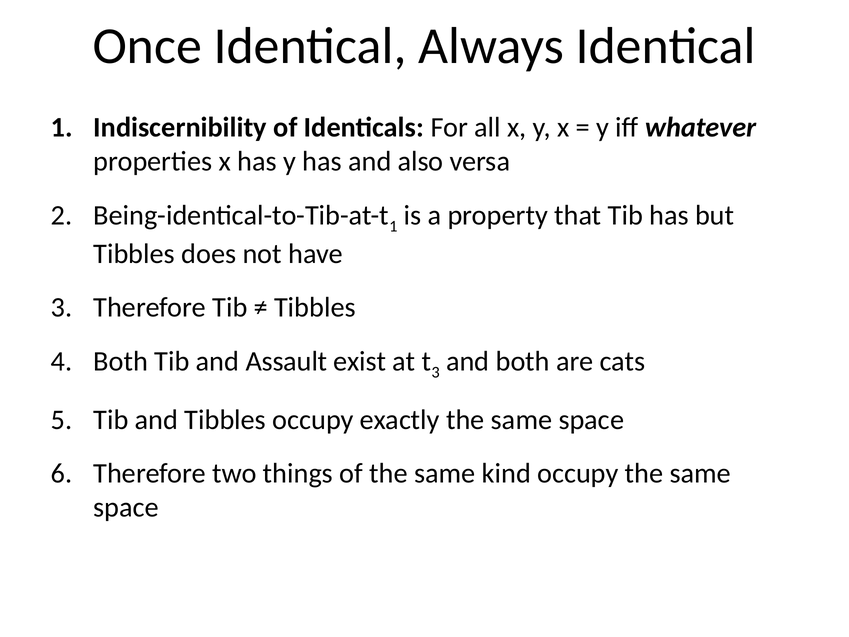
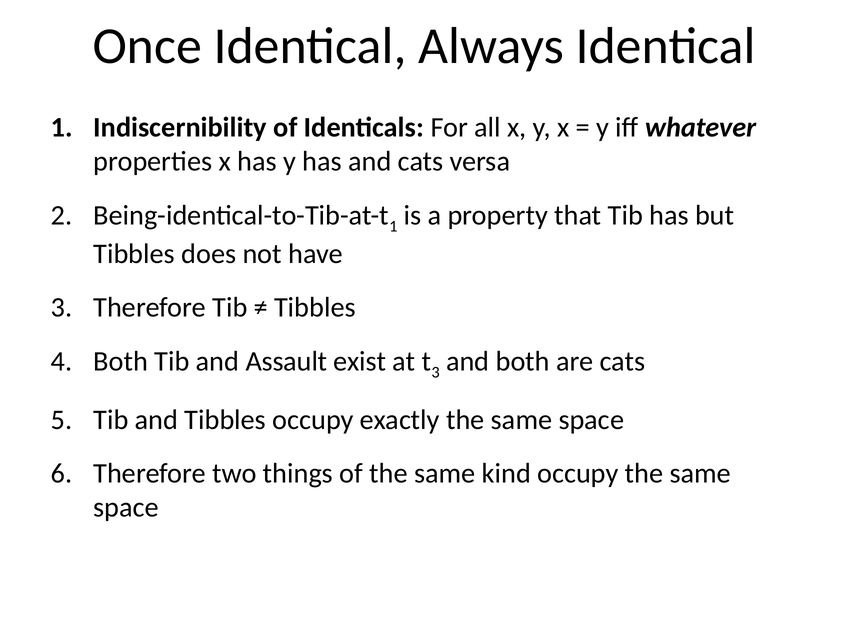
and also: also -> cats
